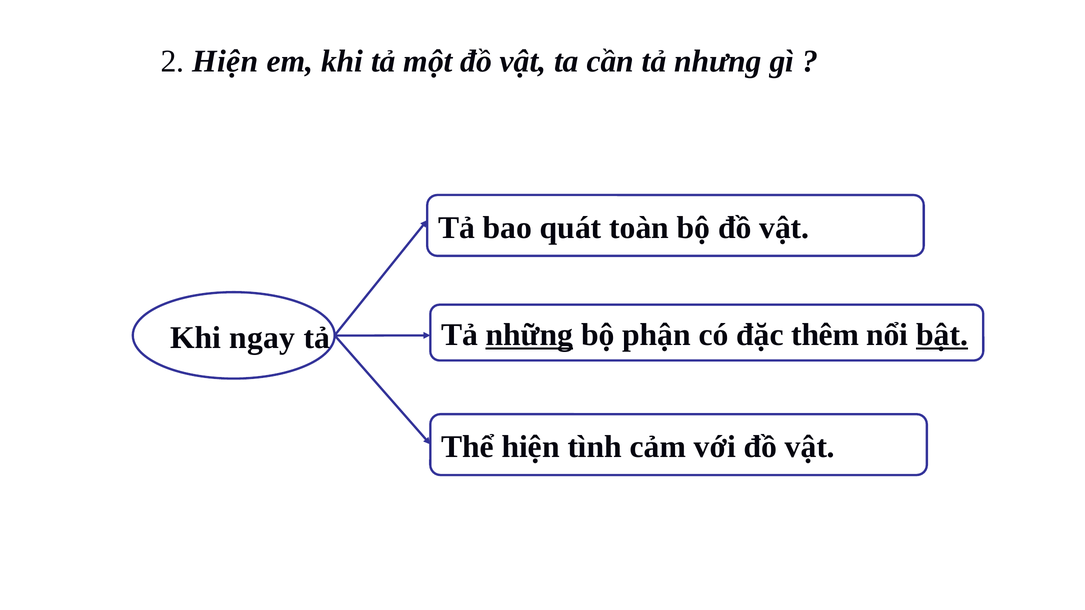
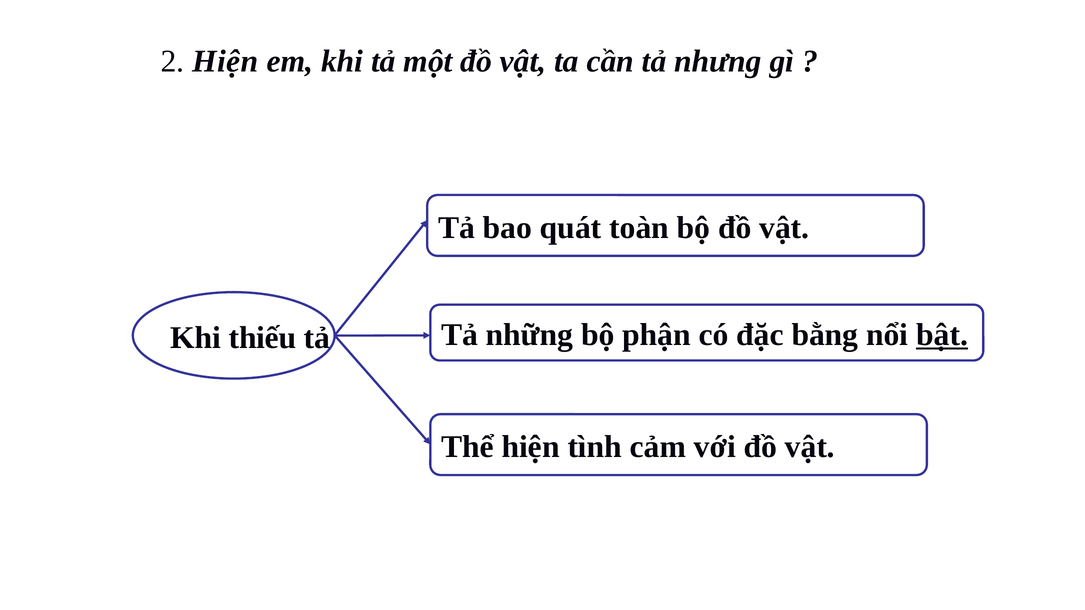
những underline: present -> none
thêm: thêm -> bằng
ngay: ngay -> thiếu
